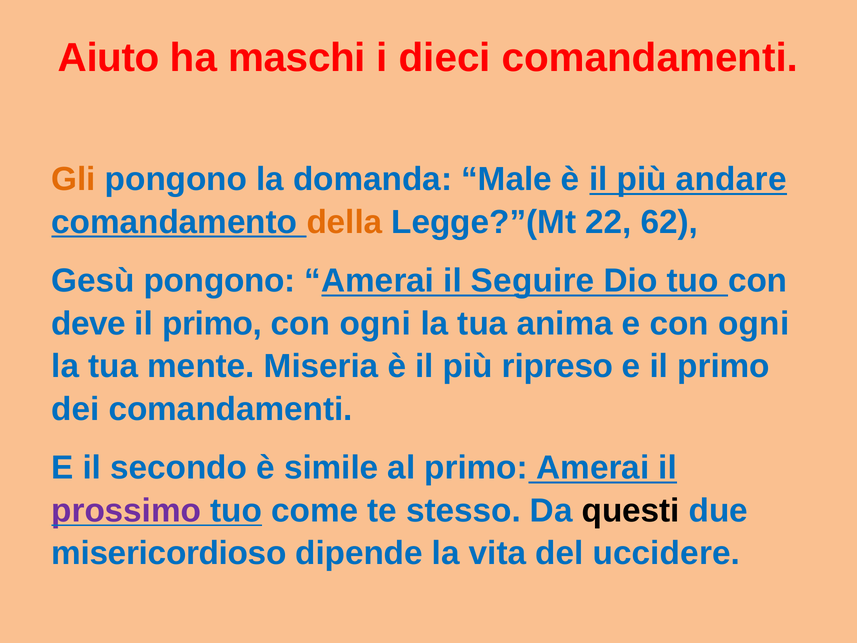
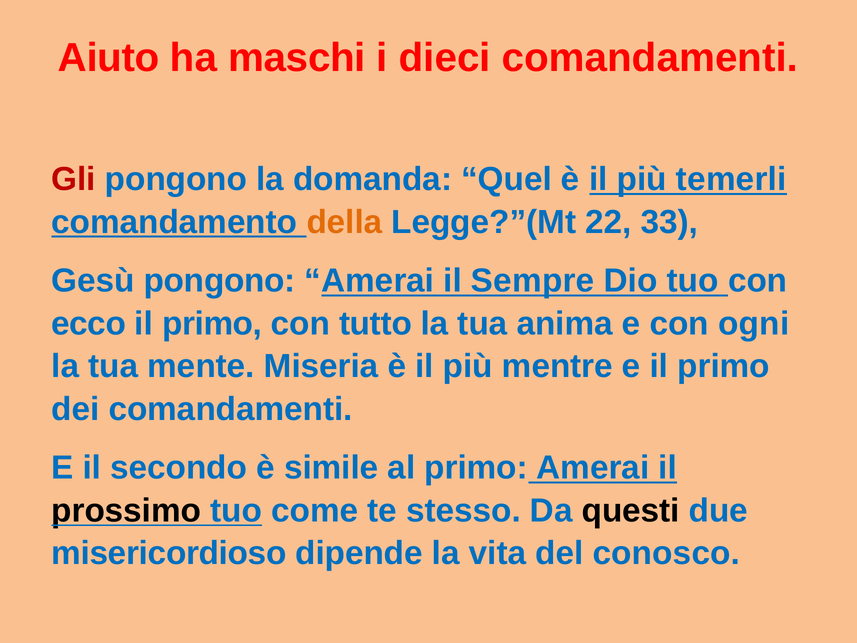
Gli colour: orange -> red
Male: Male -> Quel
andare: andare -> temerli
62: 62 -> 33
Seguire: Seguire -> Sempre
deve: deve -> ecco
ogni at (375, 324): ogni -> tutto
ripreso: ripreso -> mentre
prossimo colour: purple -> black
uccidere: uccidere -> conosco
